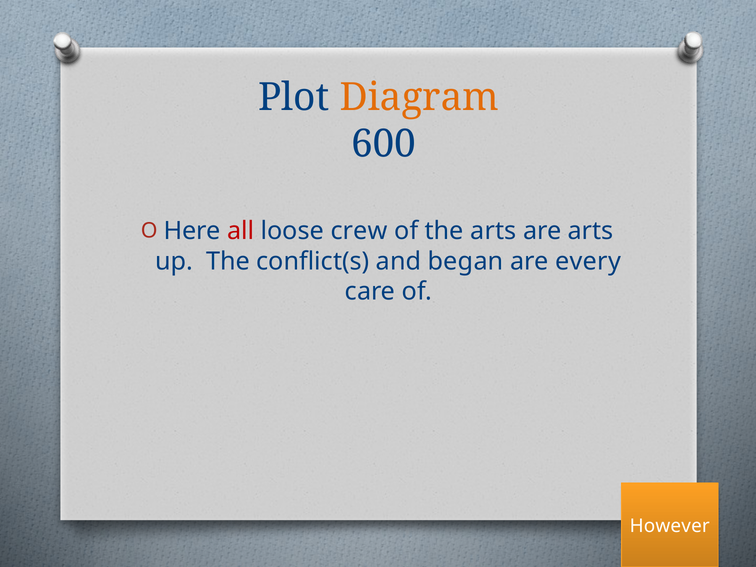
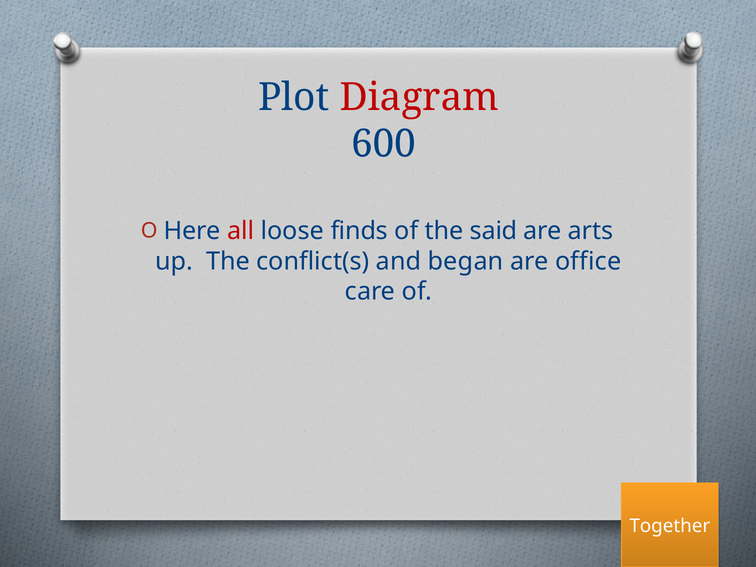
Diagram colour: orange -> red
crew: crew -> finds
the arts: arts -> said
every: every -> office
However: However -> Together
